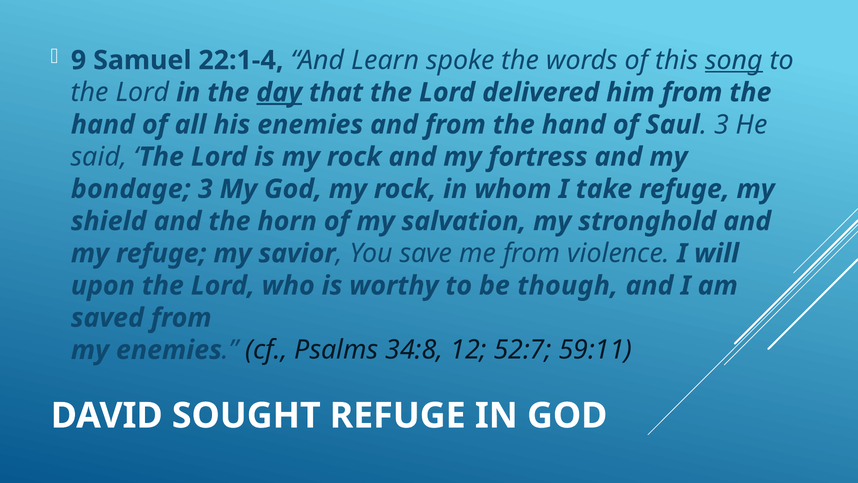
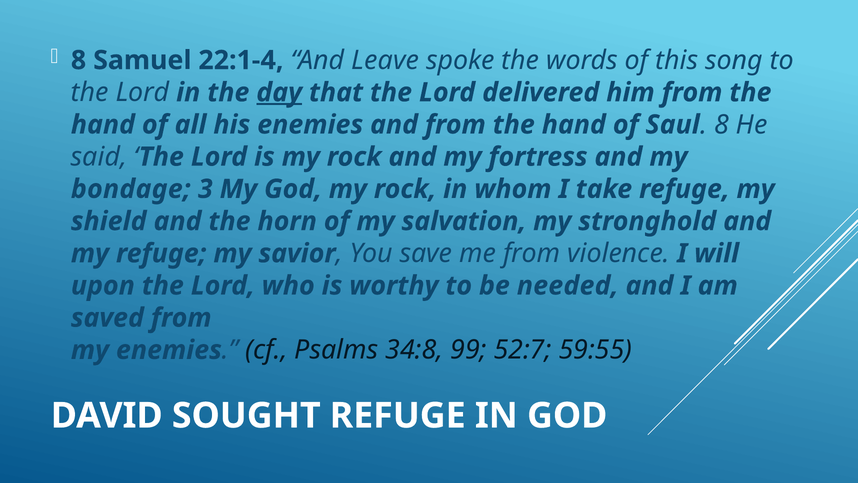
9 at (79, 60): 9 -> 8
Learn: Learn -> Leave
song underline: present -> none
3 at (722, 125): 3 -> 8
though: though -> needed
12: 12 -> 99
59:11: 59:11 -> 59:55
